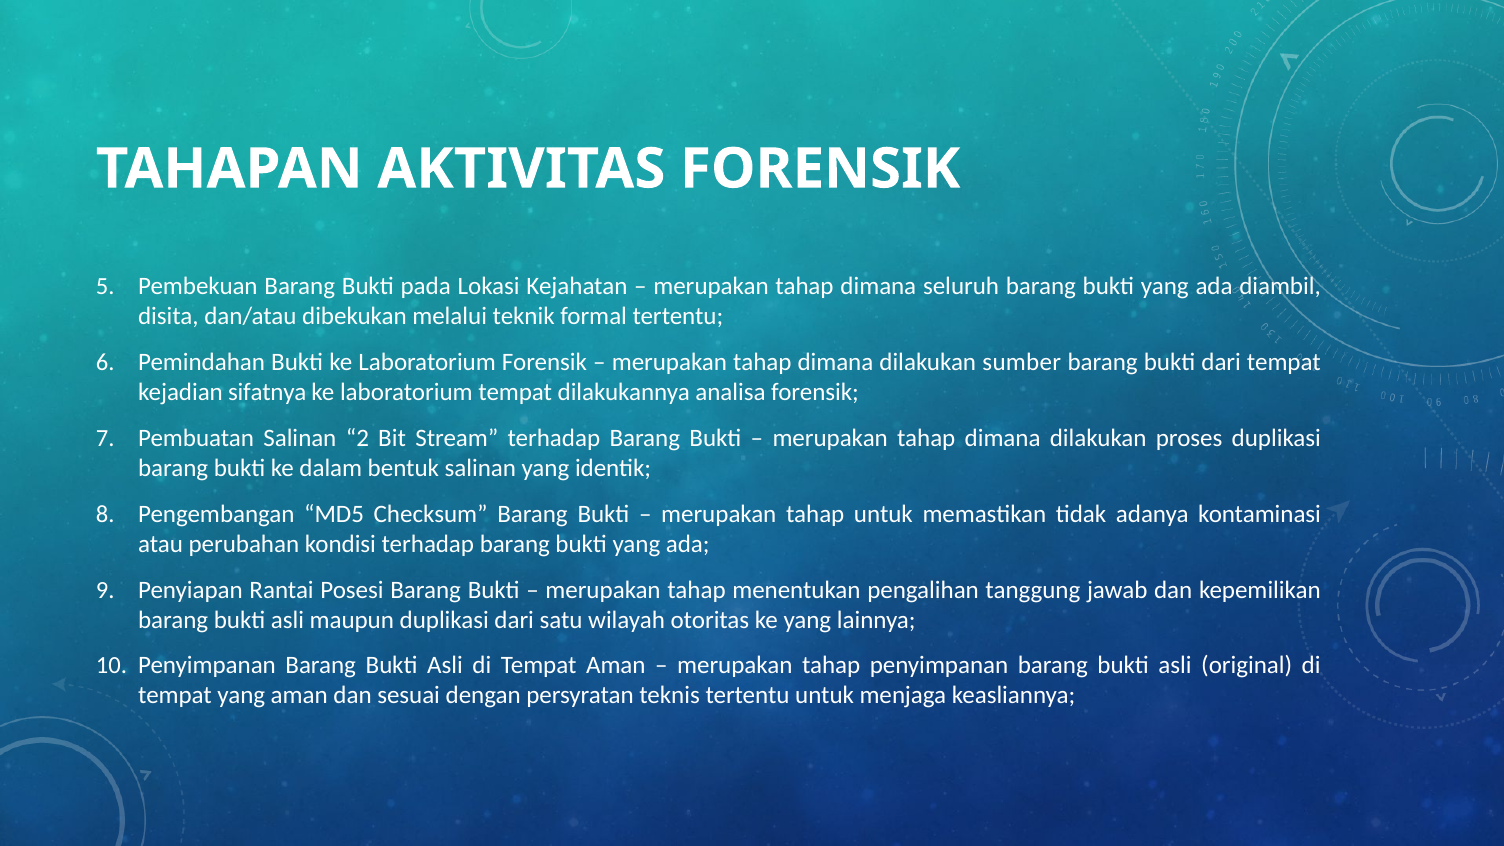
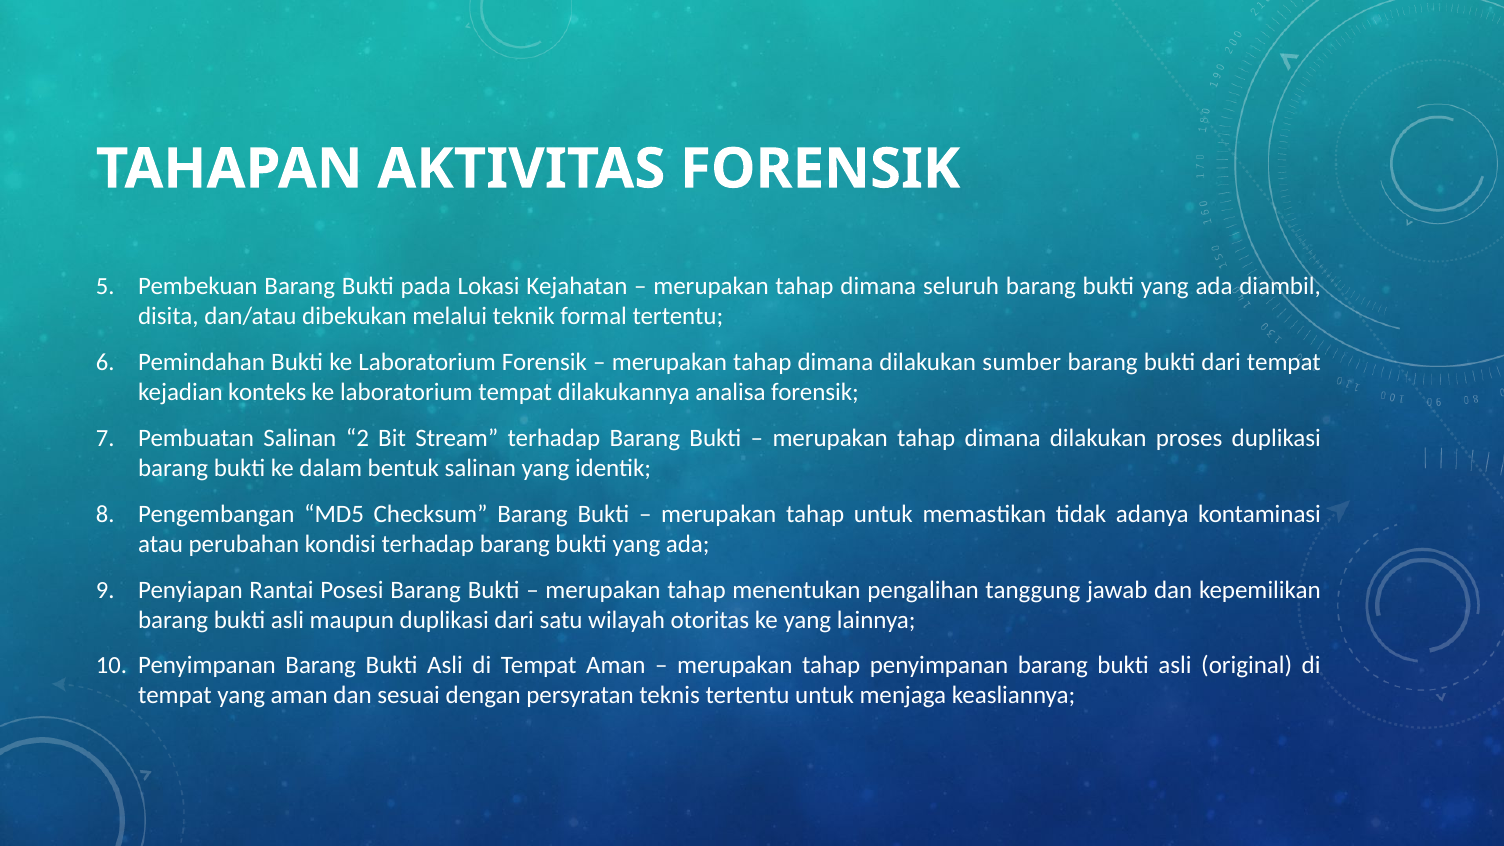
sifatnya: sifatnya -> konteks
